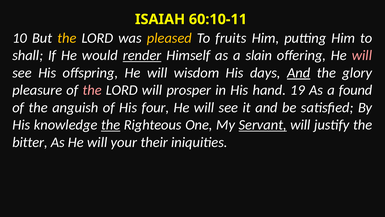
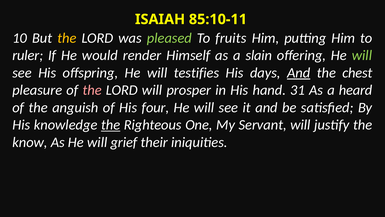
60:10-11: 60:10-11 -> 85:10-11
pleased colour: yellow -> light green
shall: shall -> ruler
render underline: present -> none
will at (362, 55) colour: pink -> light green
wisdom: wisdom -> testifies
glory: glory -> chest
19: 19 -> 31
found: found -> heard
Servant underline: present -> none
bitter: bitter -> know
your: your -> grief
